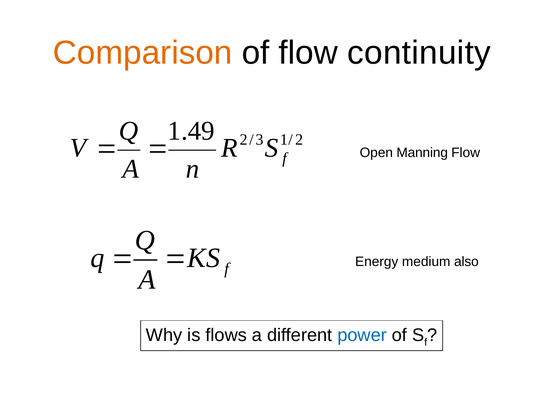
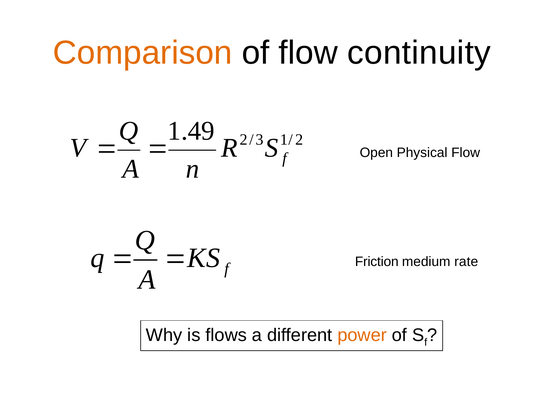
Manning: Manning -> Physical
Energy: Energy -> Friction
also: also -> rate
power colour: blue -> orange
